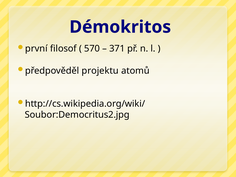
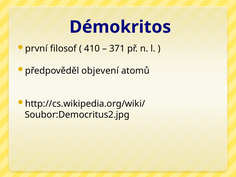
570: 570 -> 410
projektu: projektu -> objevení
